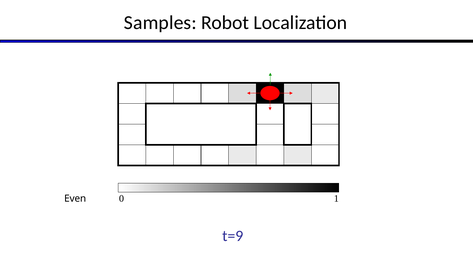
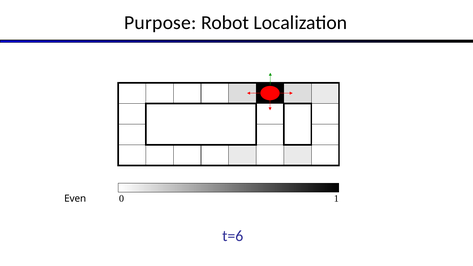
Samples: Samples -> Purpose
t=9: t=9 -> t=6
